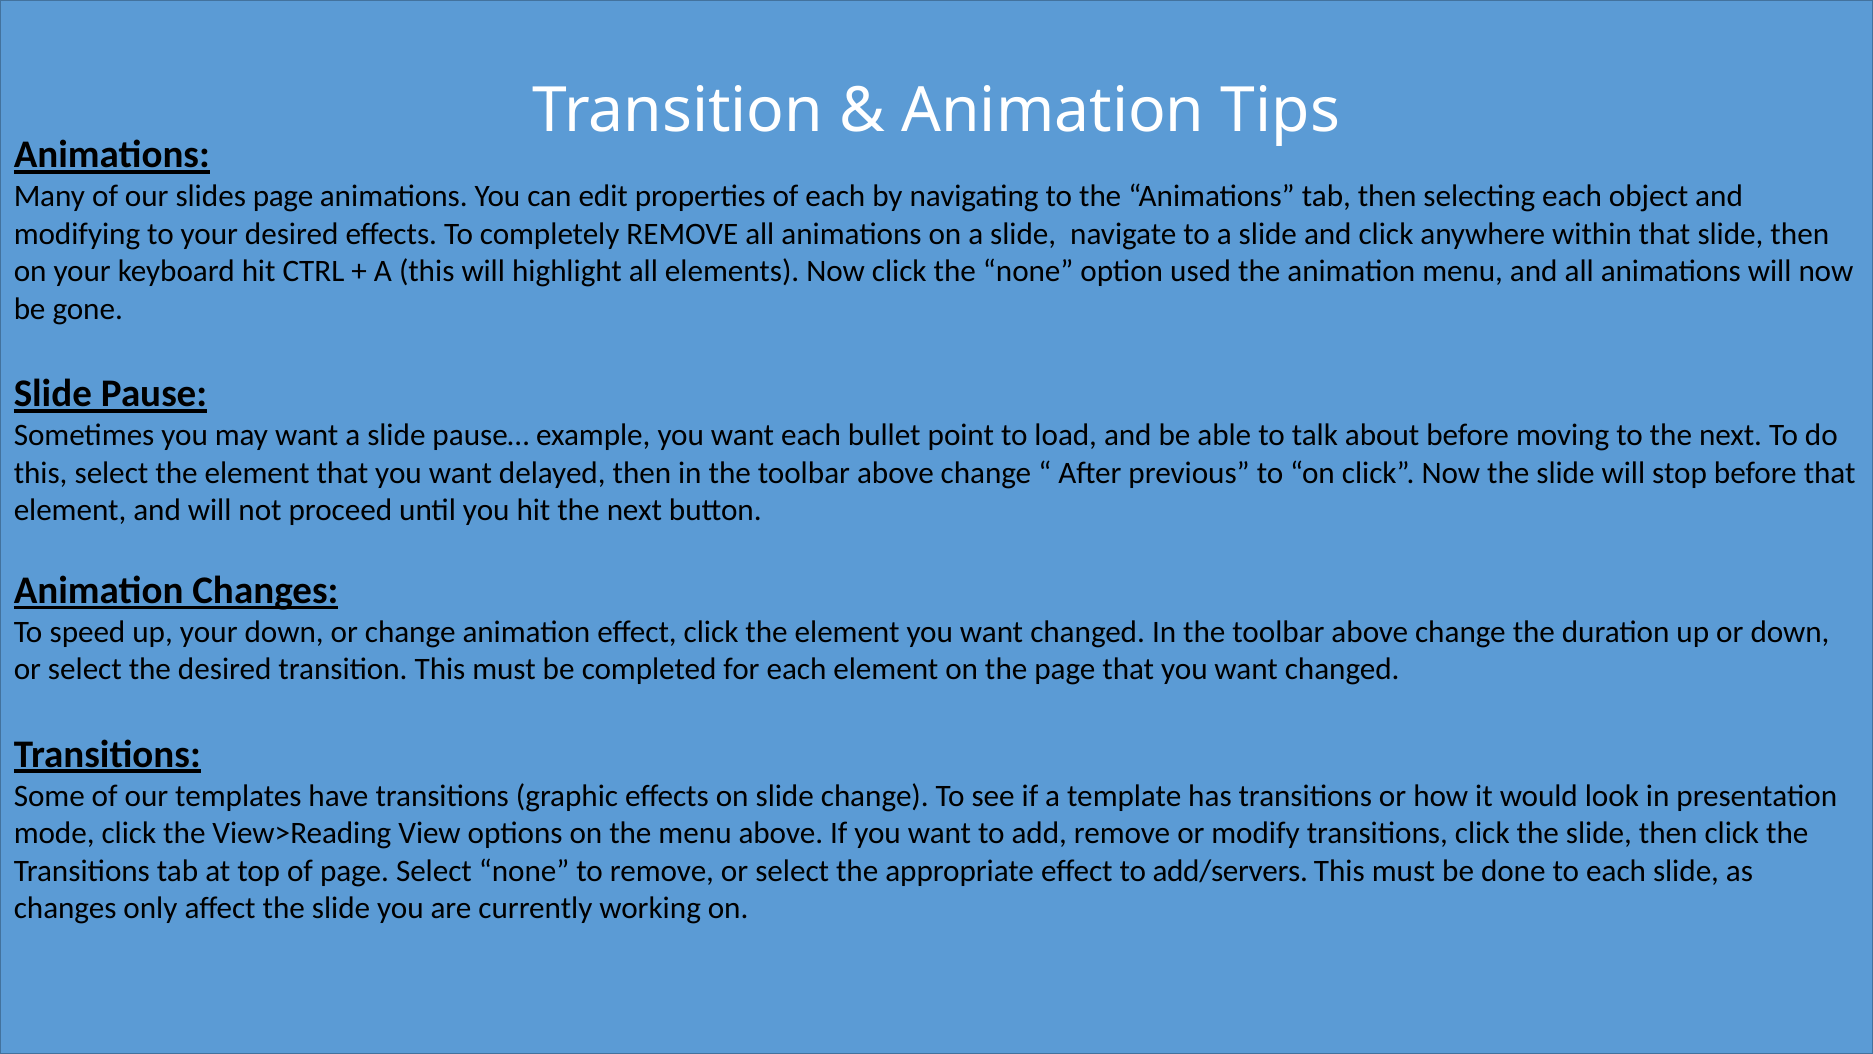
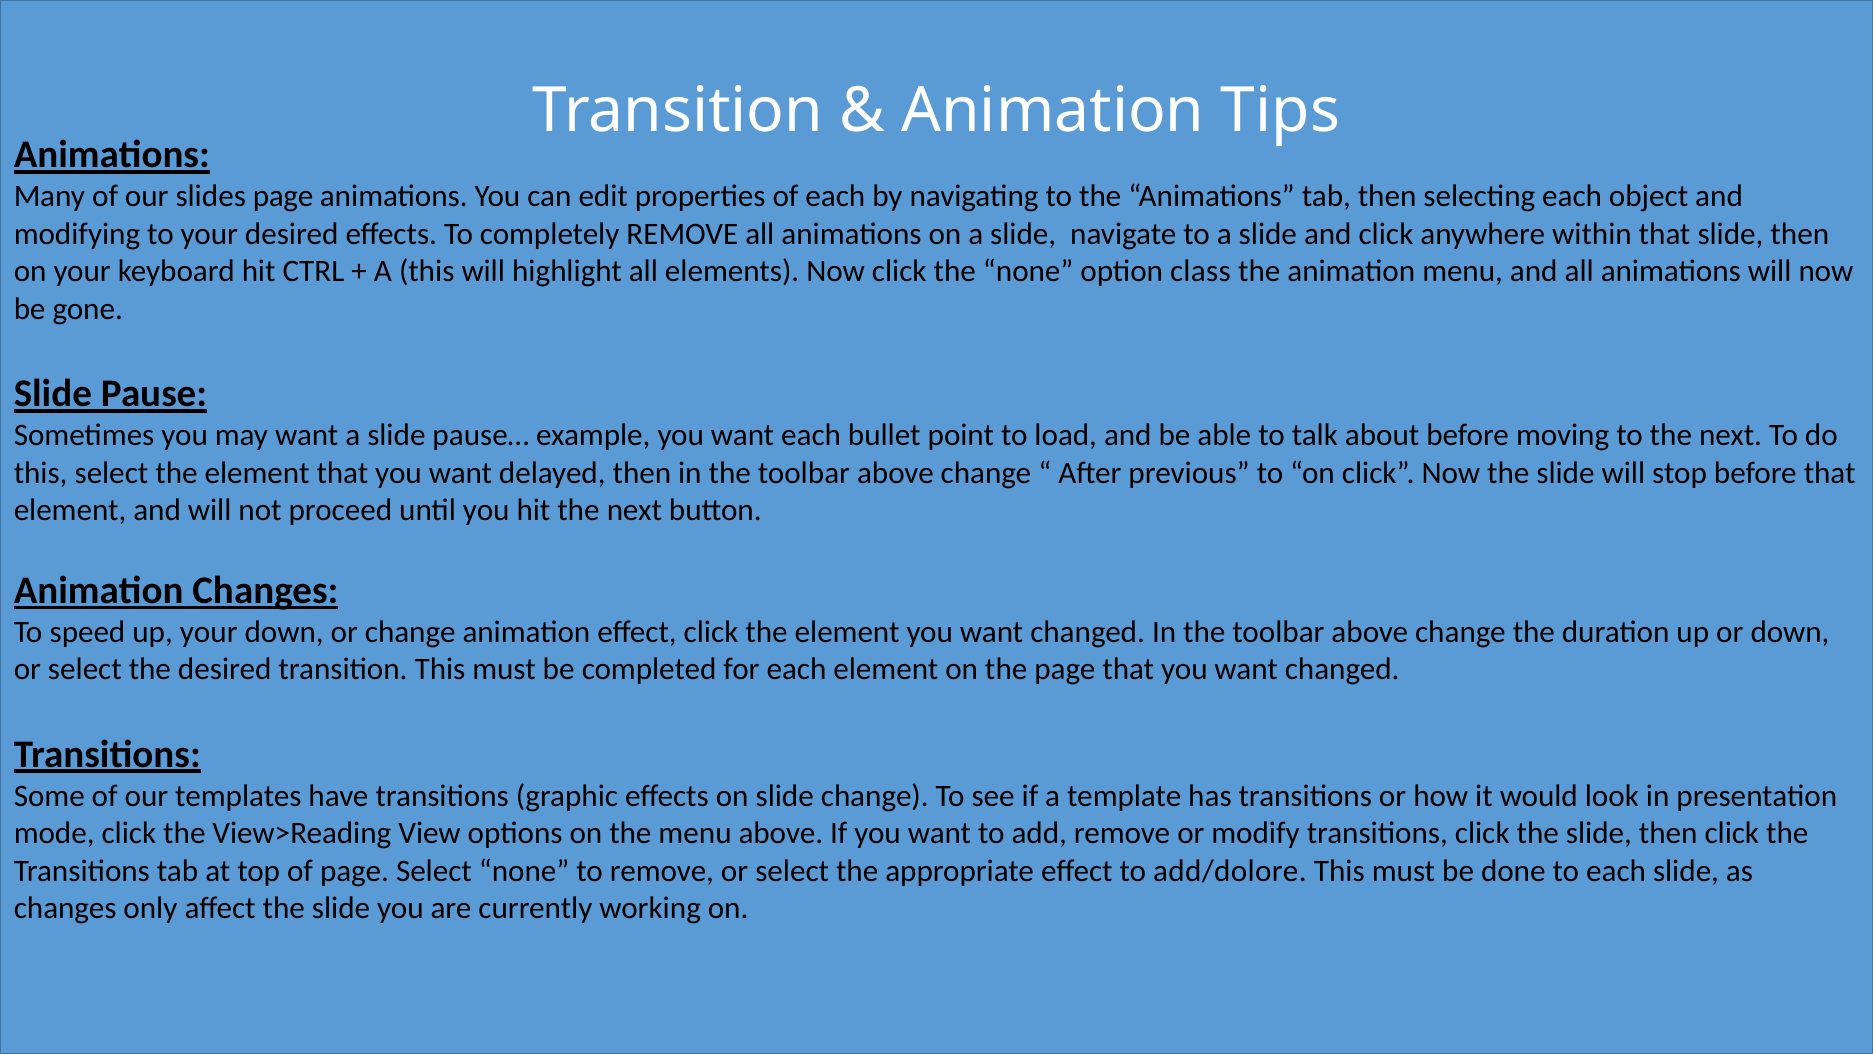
used: used -> class
add/servers: add/servers -> add/dolore
